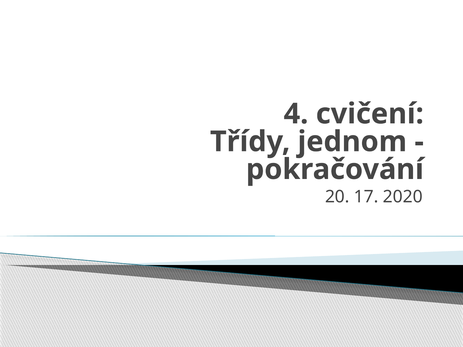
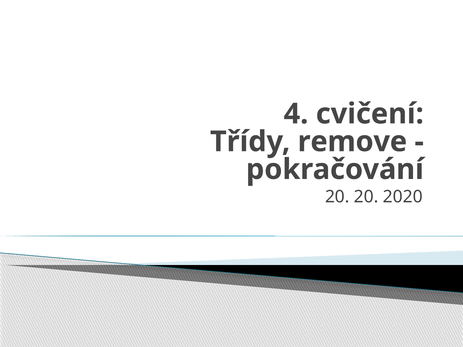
jednom: jednom -> remove
20 17: 17 -> 20
